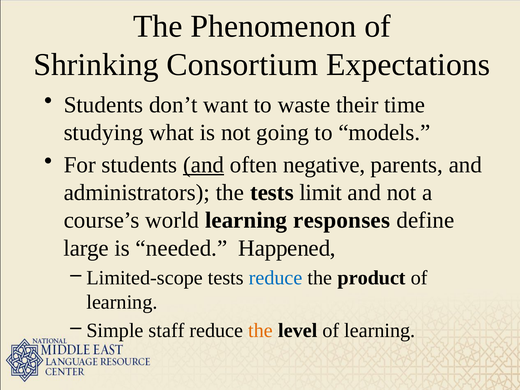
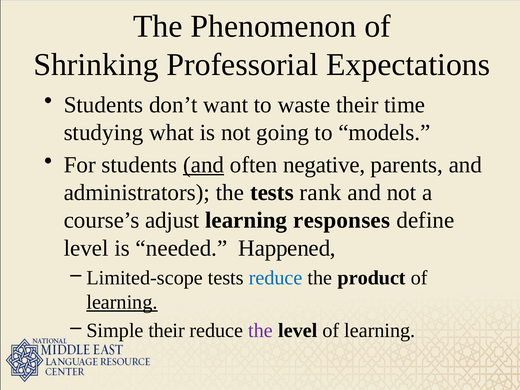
Consortium: Consortium -> Professorial
limit: limit -> rank
world: world -> adjust
large at (86, 248): large -> level
learning at (122, 302) underline: none -> present
Simple staff: staff -> their
the at (261, 331) colour: orange -> purple
